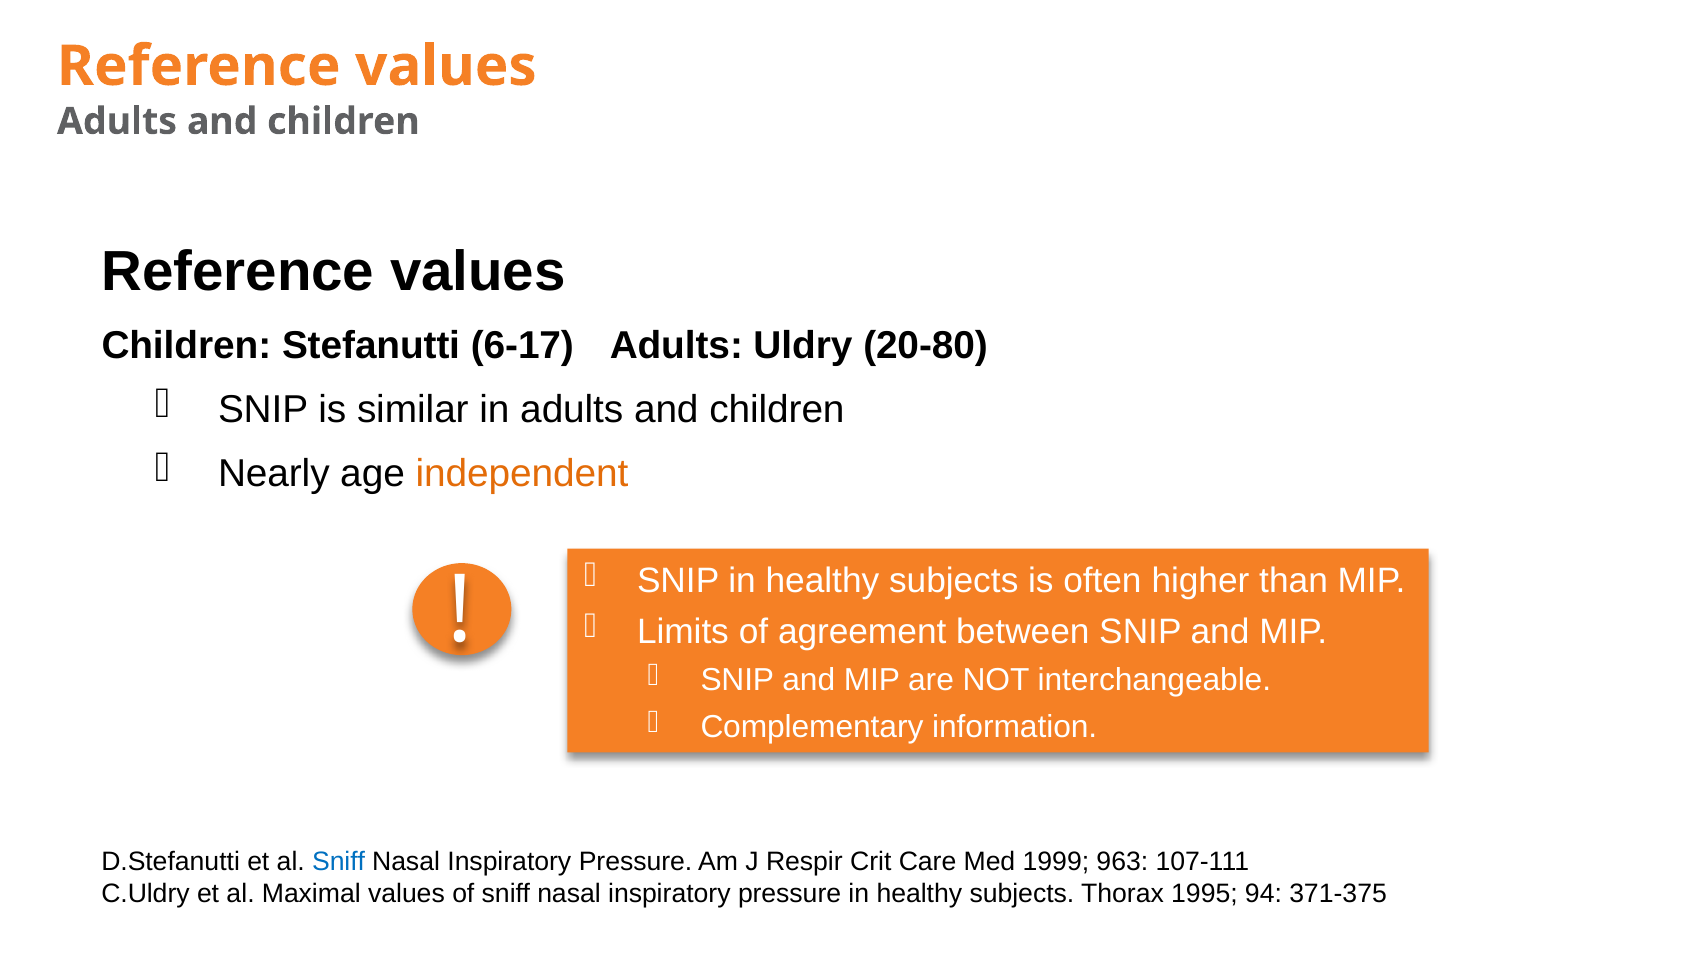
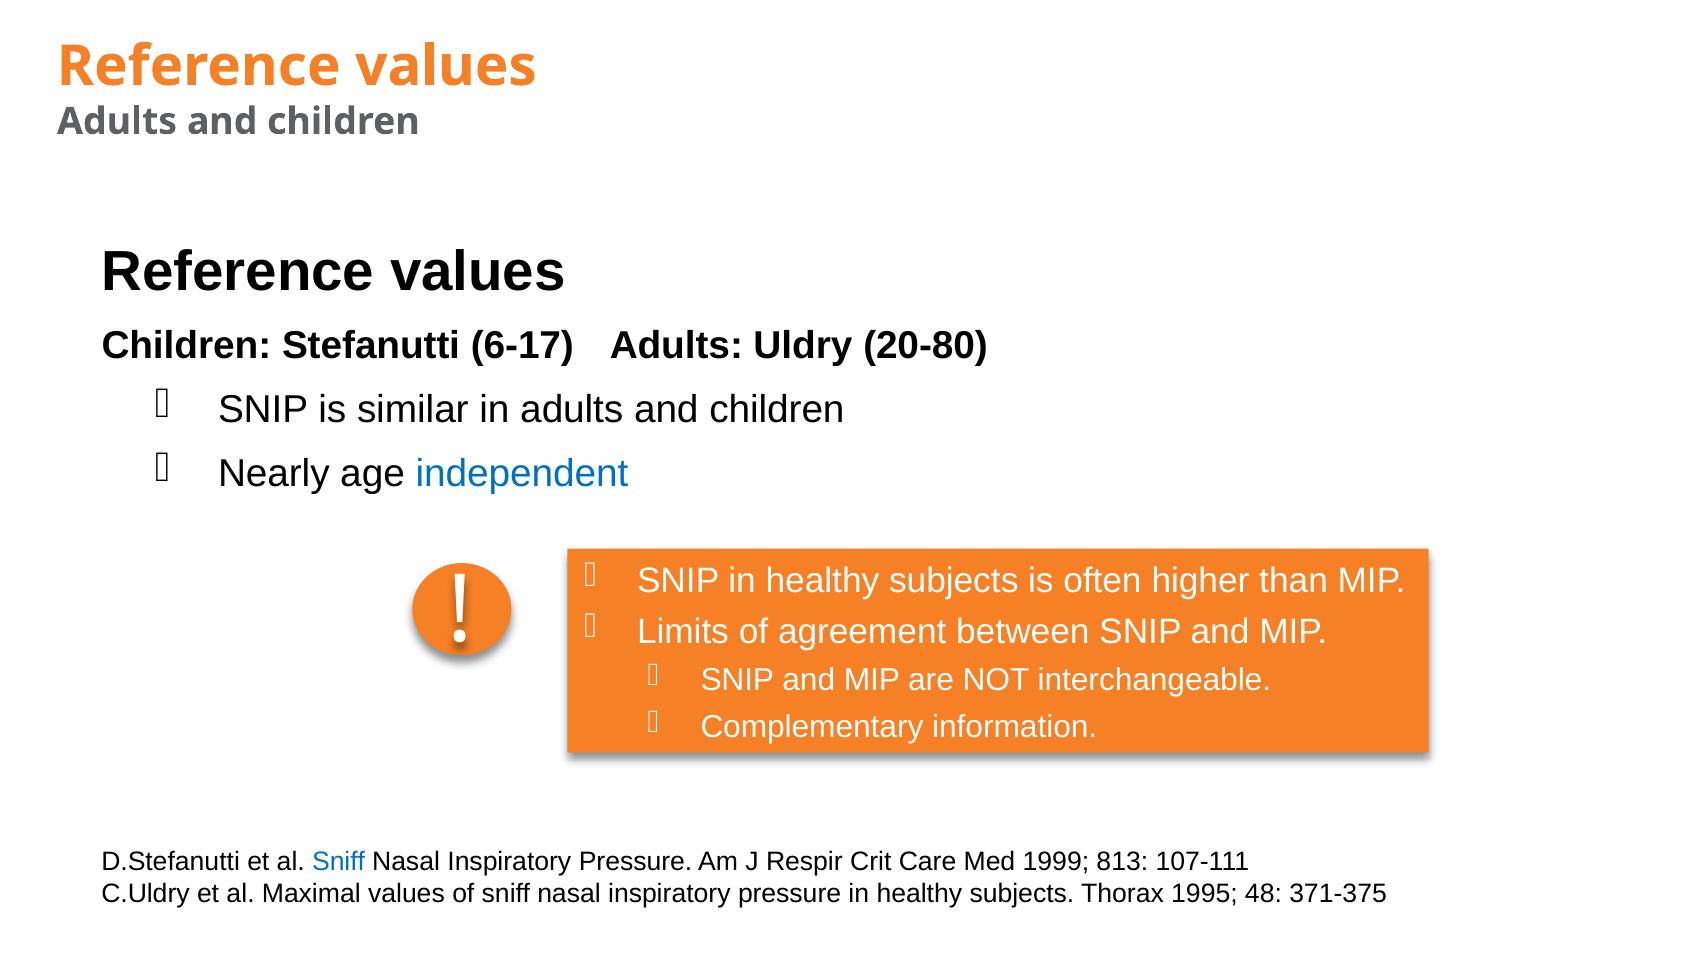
independent colour: orange -> blue
963: 963 -> 813
94: 94 -> 48
